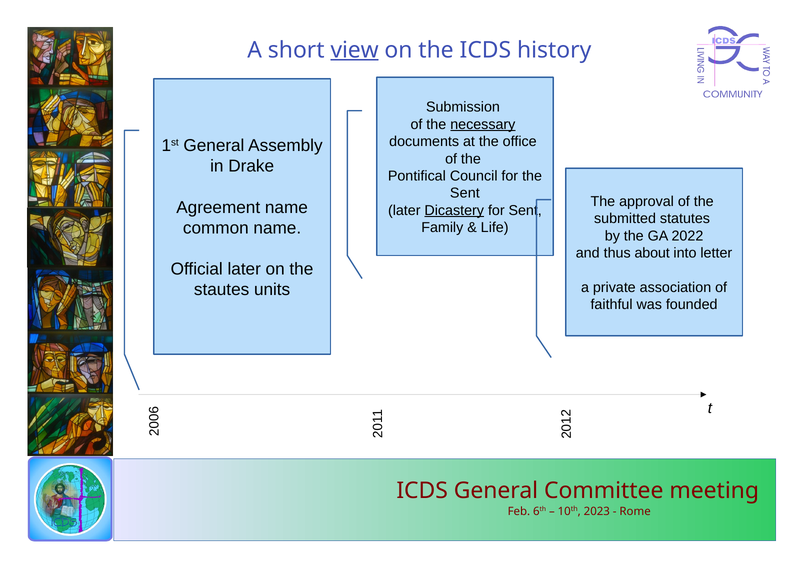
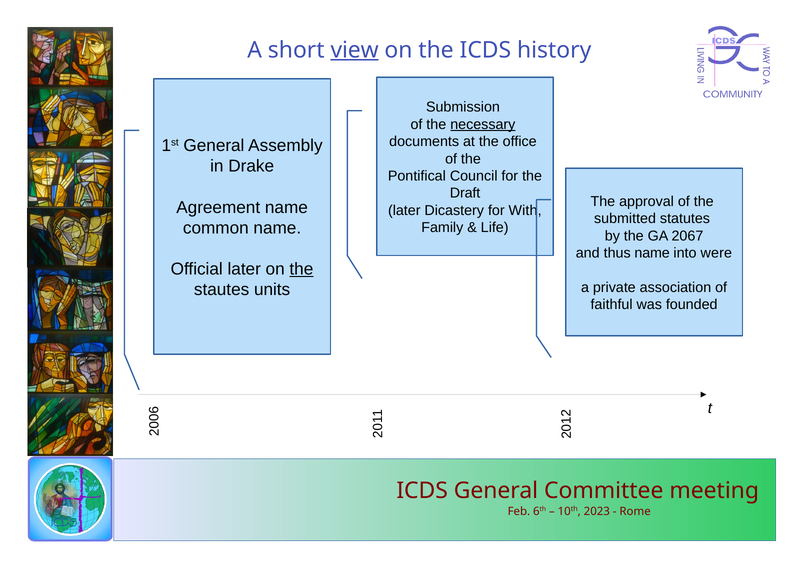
Sent at (465, 193): Sent -> Draft
Dicastery underline: present -> none
for Sent: Sent -> With
2022: 2022 -> 2067
thus about: about -> name
letter: letter -> were
the at (301, 269) underline: none -> present
